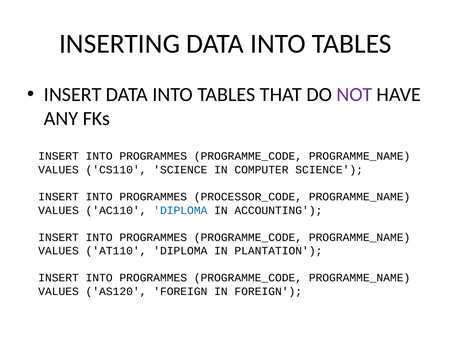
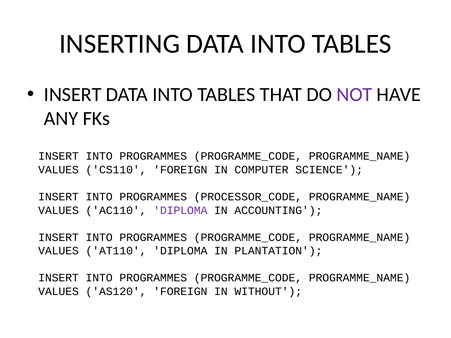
CS110 SCIENCE: SCIENCE -> FOREIGN
DIPLOMA at (180, 210) colour: blue -> purple
IN FOREIGN: FOREIGN -> WITHOUT
